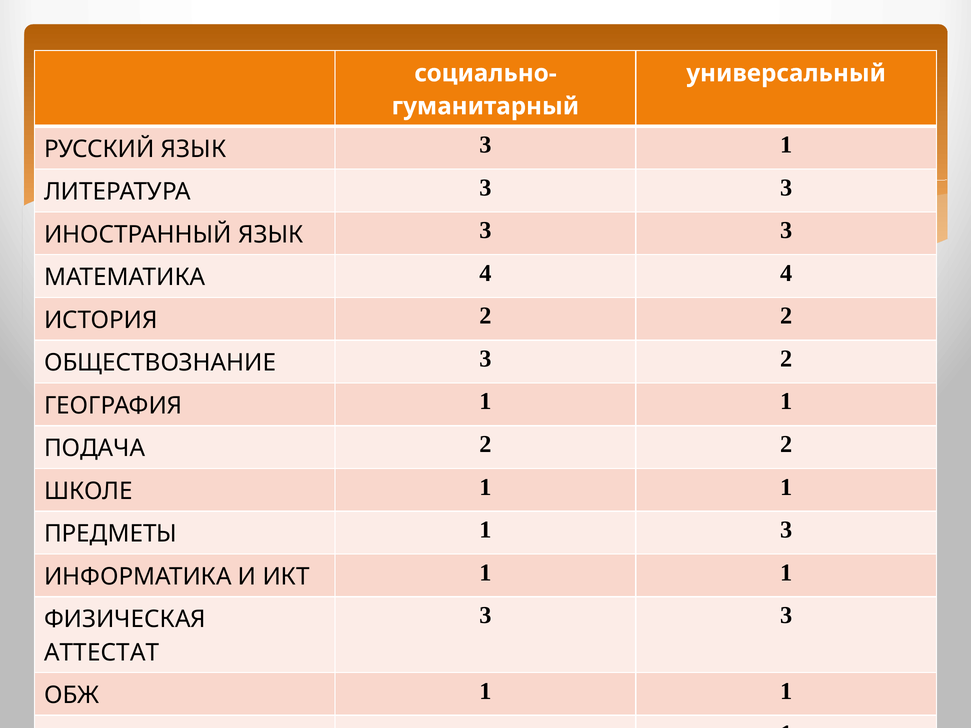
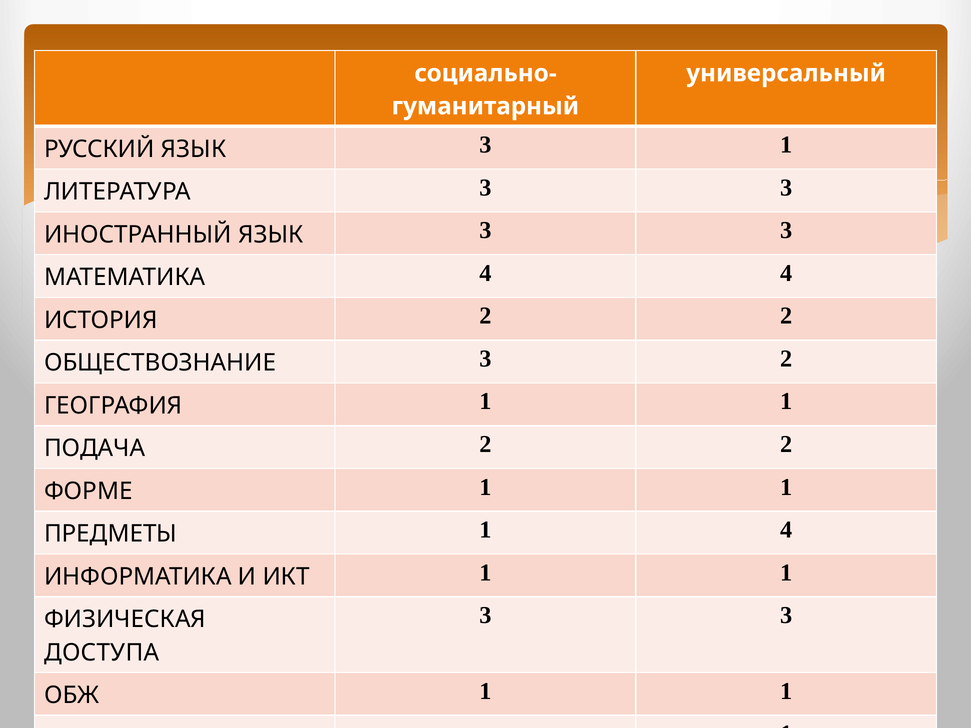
ШКОЛЕ: ШКОЛЕ -> ФОРМЕ
1 3: 3 -> 4
АТТЕСТАТ: АТТЕСТАТ -> ДОСТУПА
